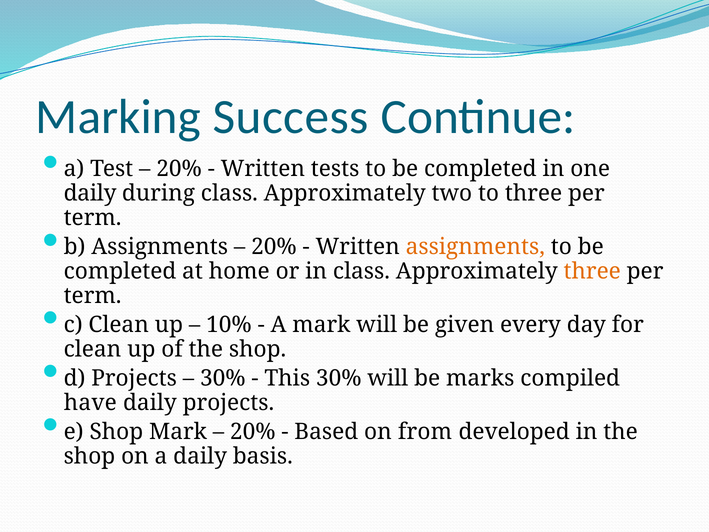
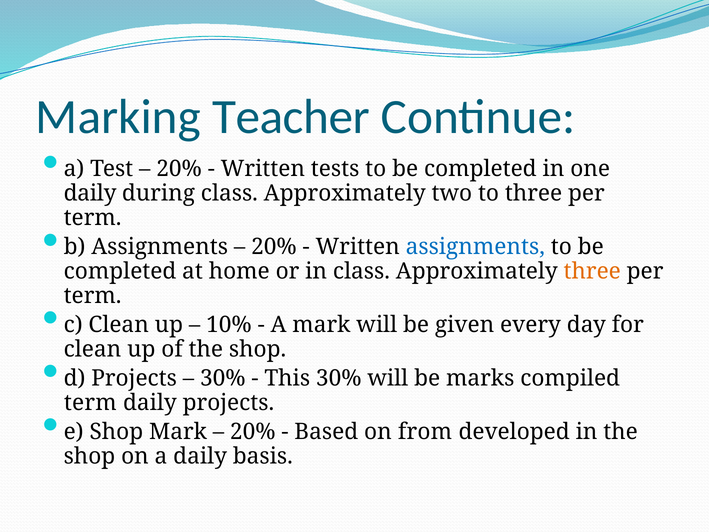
Success: Success -> Teacher
assignments at (475, 247) colour: orange -> blue
have at (90, 403): have -> term
